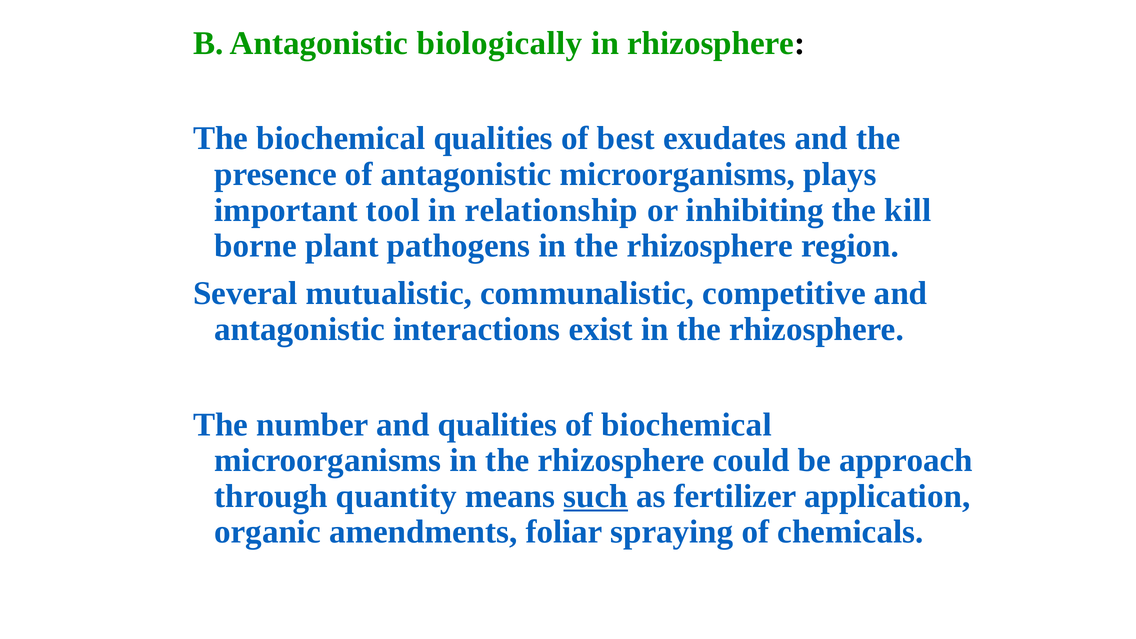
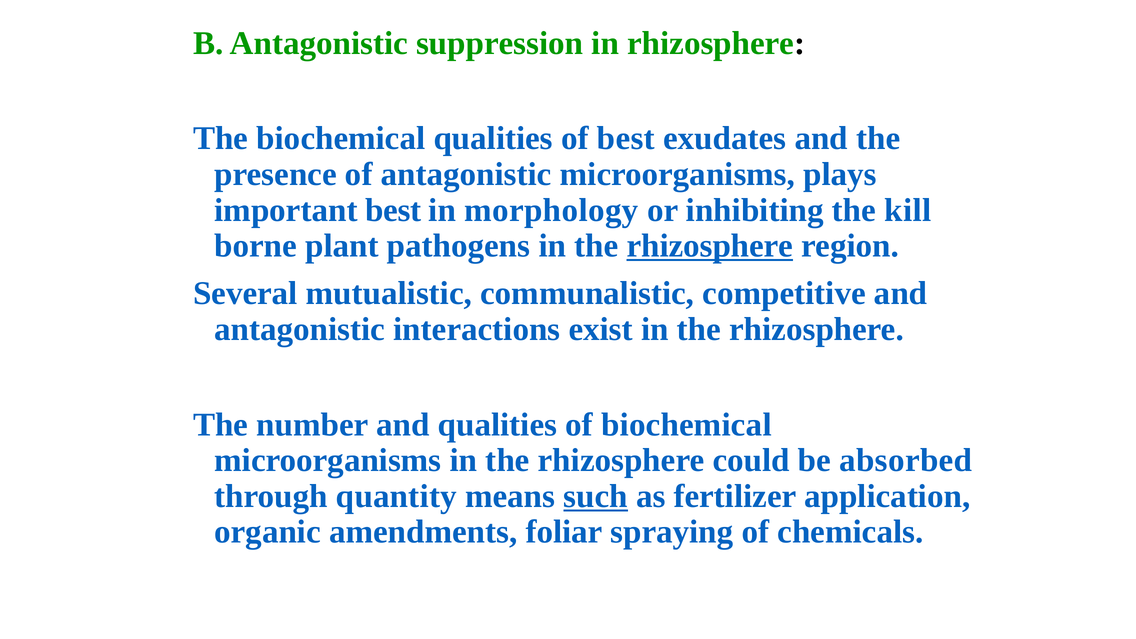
biologically: biologically -> suppression
important tool: tool -> best
relationship: relationship -> morphology
rhizosphere at (710, 246) underline: none -> present
approach: approach -> absorbed
